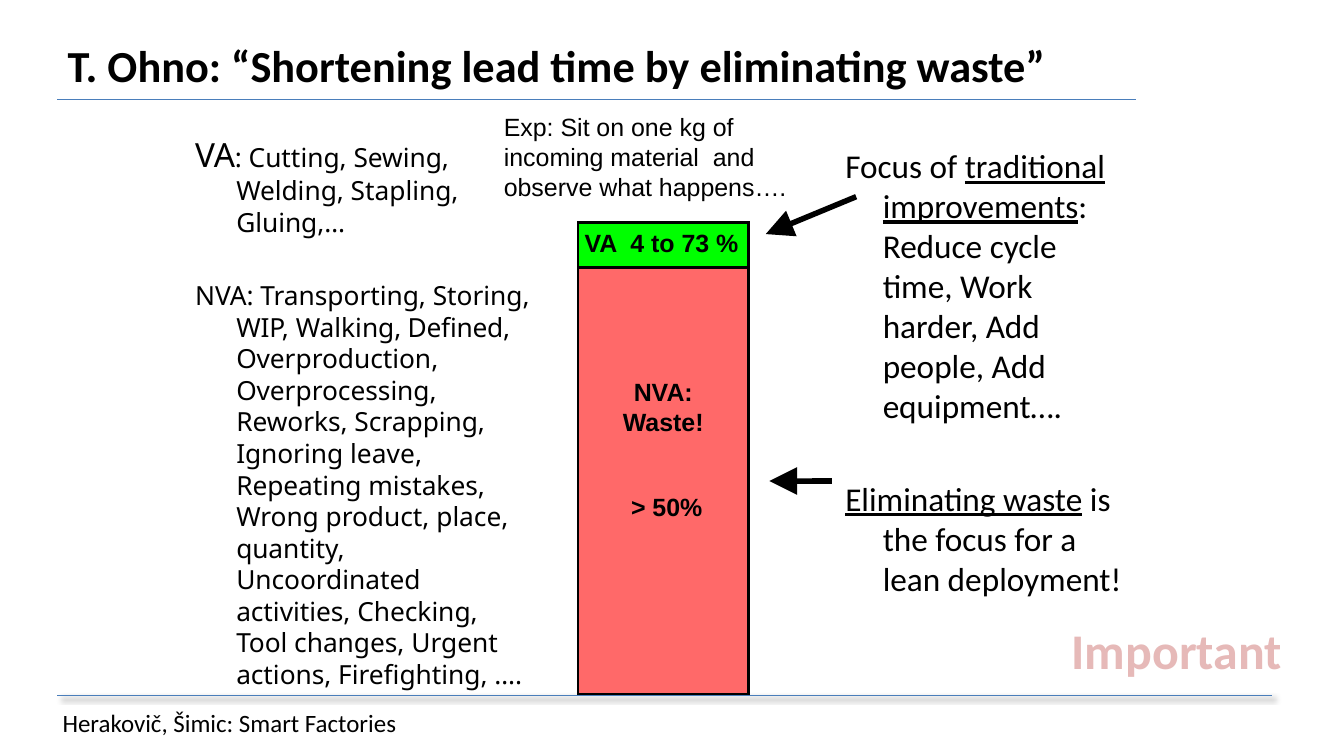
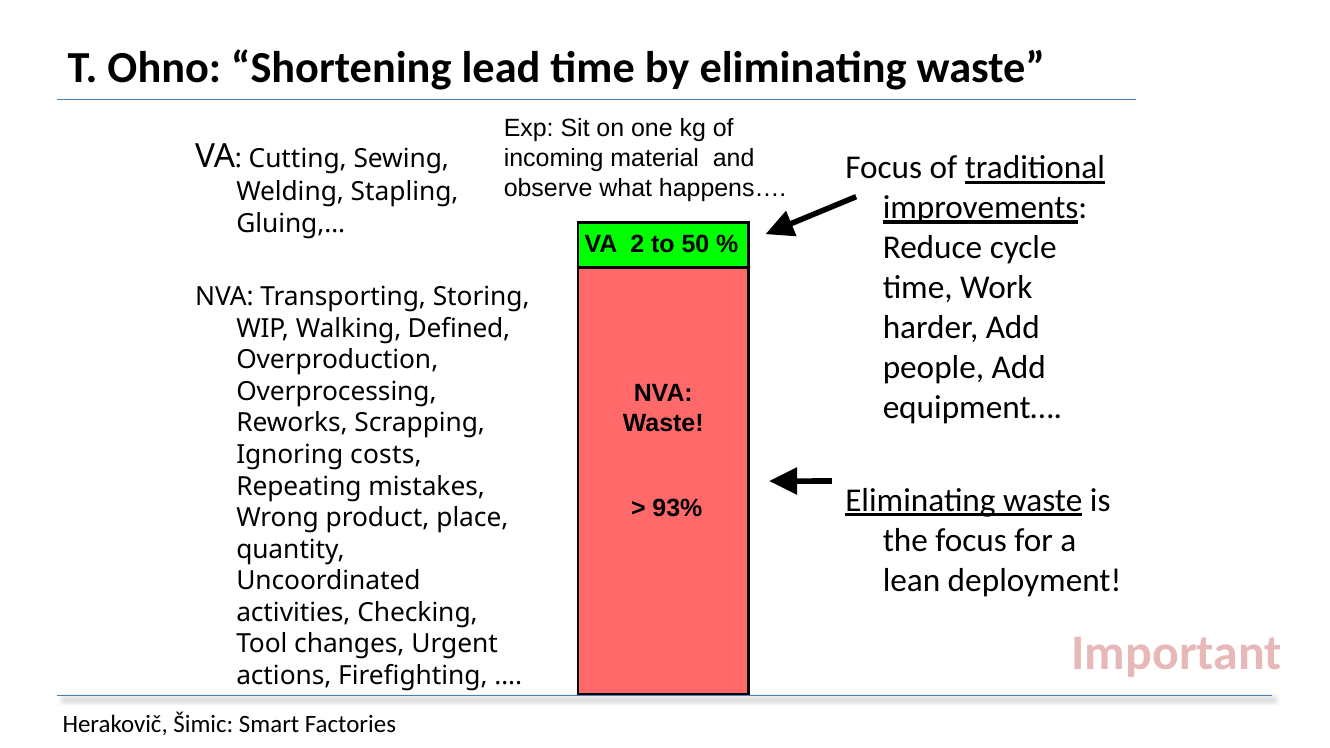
4: 4 -> 2
73: 73 -> 50
leave: leave -> costs
50%: 50% -> 93%
